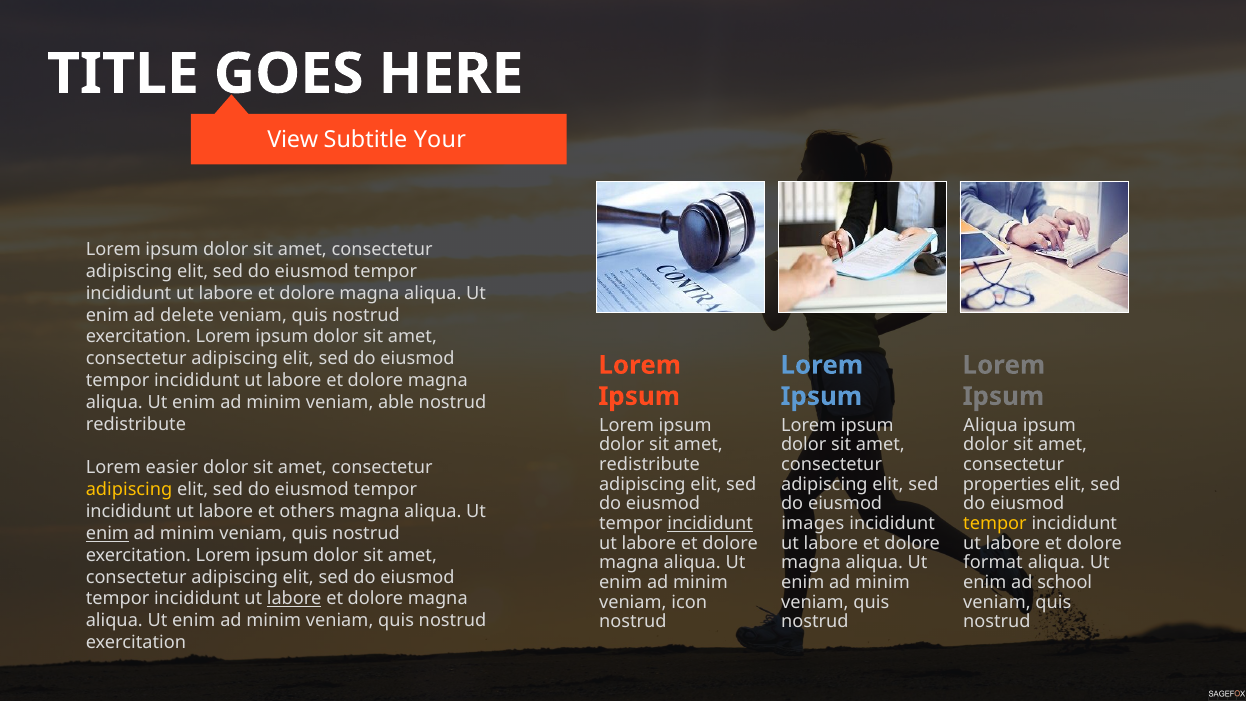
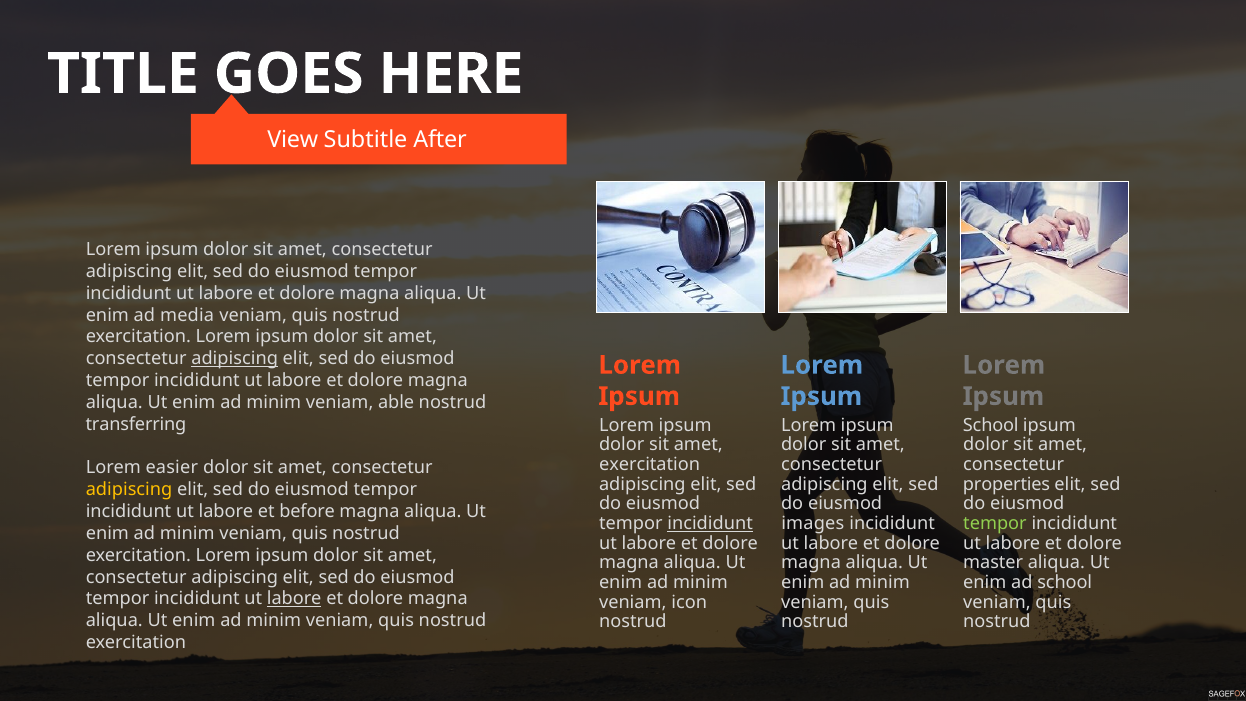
Your: Your -> After
delete: delete -> media
adipiscing at (235, 359) underline: none -> present
redistribute at (136, 424): redistribute -> transferring
Aliqua at (991, 425): Aliqua -> School
redistribute at (649, 464): redistribute -> exercitation
others: others -> before
tempor at (995, 523) colour: yellow -> light green
enim at (107, 533) underline: present -> none
format: format -> master
